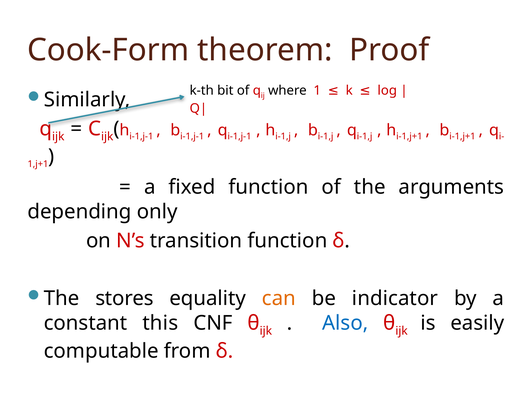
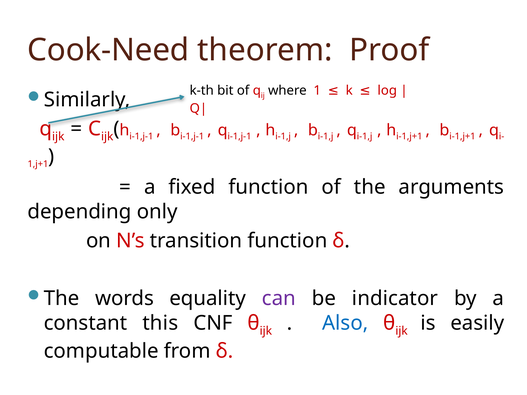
Cook-Form: Cook-Form -> Cook-Need
stores: stores -> words
can colour: orange -> purple
